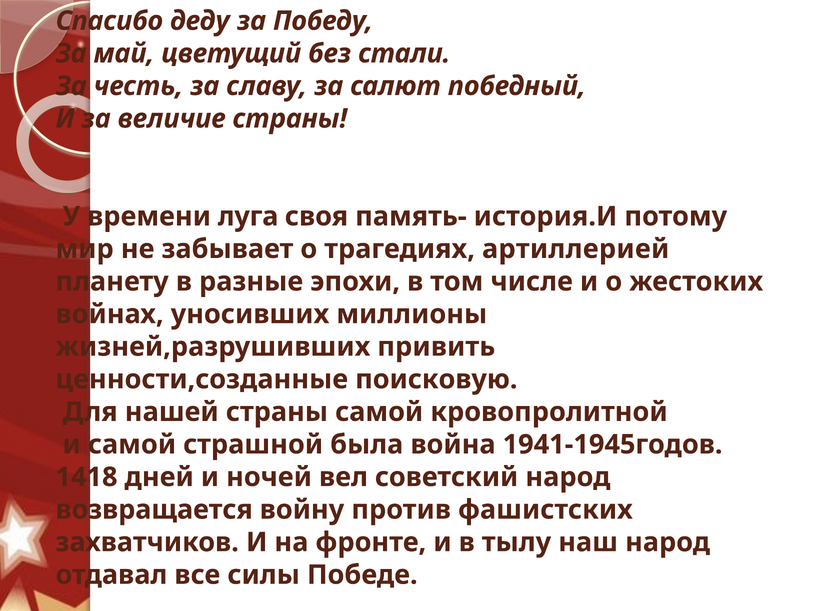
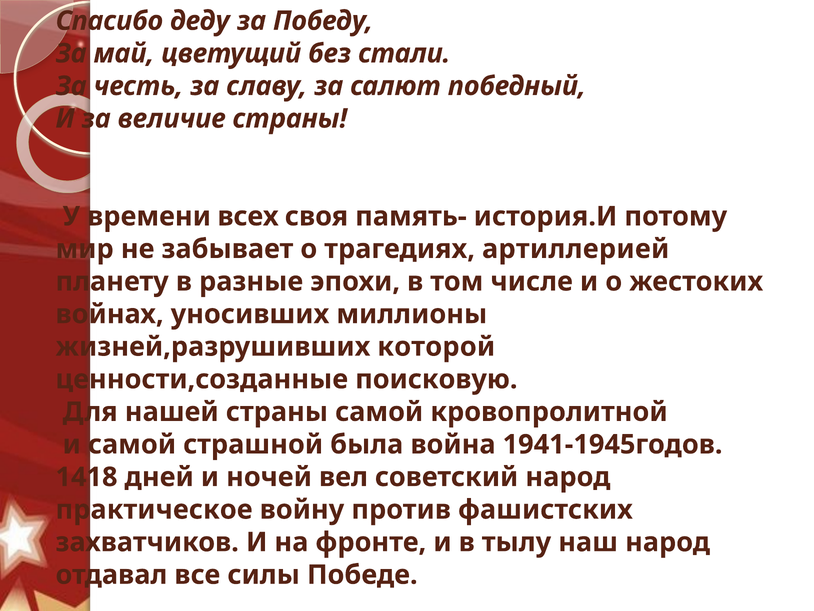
луга: луга -> всех
привить: привить -> которой
возвращается: возвращается -> практическое
